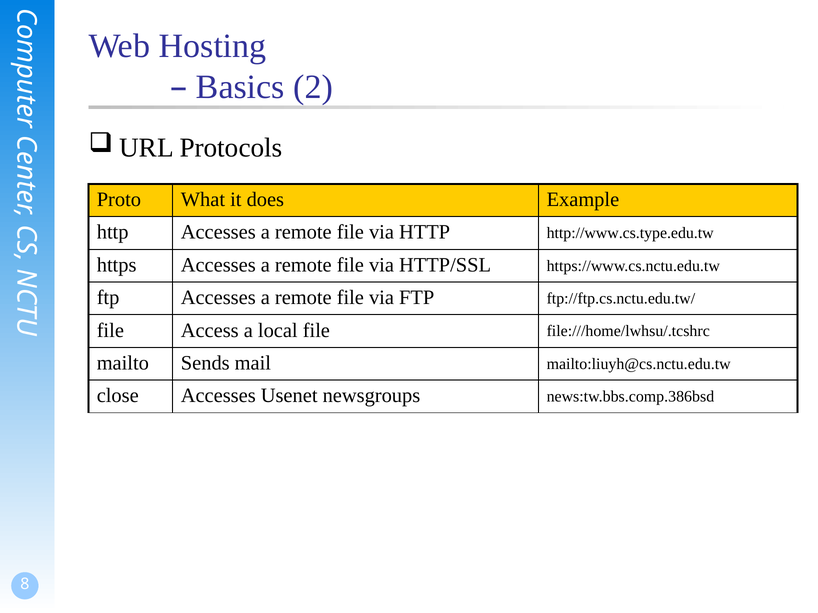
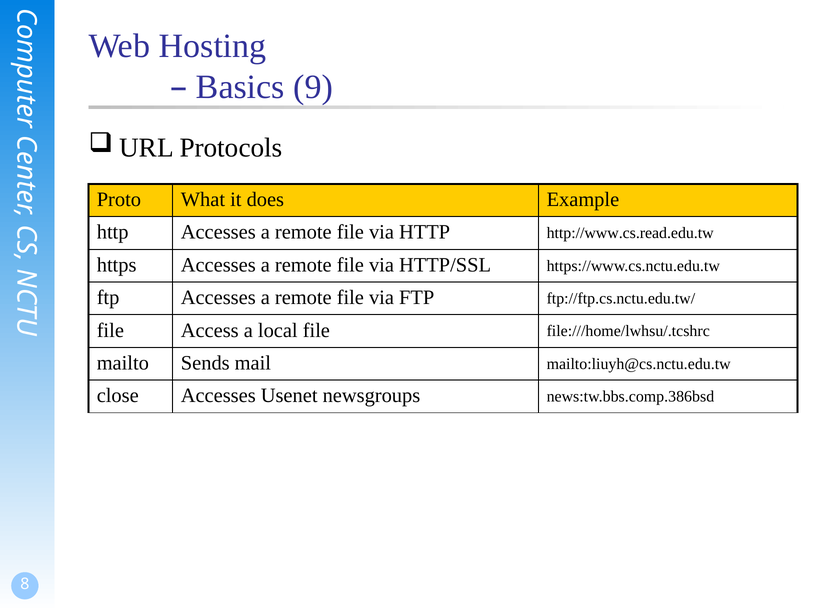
2: 2 -> 9
http://www.cs.type.edu.tw: http://www.cs.type.edu.tw -> http://www.cs.read.edu.tw
